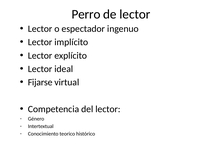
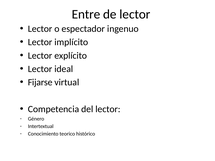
Perro: Perro -> Entre
